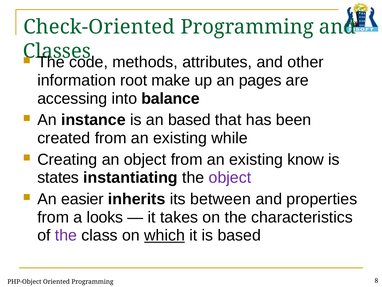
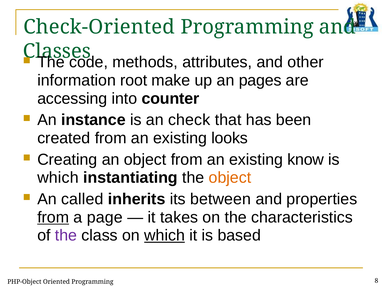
balance: balance -> counter
an based: based -> check
while: while -> looks
states at (58, 177): states -> which
object at (230, 177) colour: purple -> orange
easier: easier -> called
from at (53, 217) underline: none -> present
looks: looks -> page
